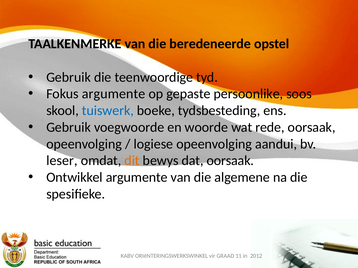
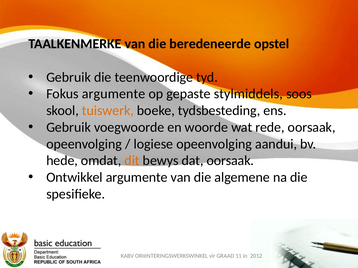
persoonlike: persoonlike -> stylmiddels
tuiswerk colour: blue -> orange
leser: leser -> hede
